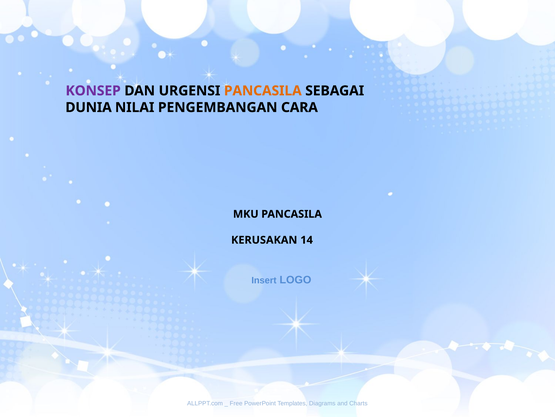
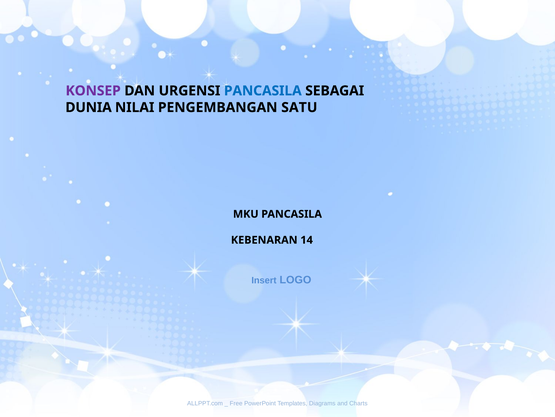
PANCASILA at (263, 91) colour: orange -> blue
CARA: CARA -> SATU
KERUSAKAN: KERUSAKAN -> KEBENARAN
